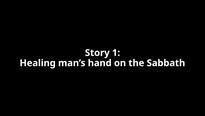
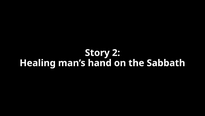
1: 1 -> 2
